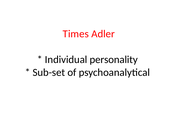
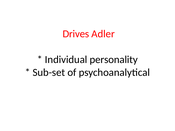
Times: Times -> Drives
